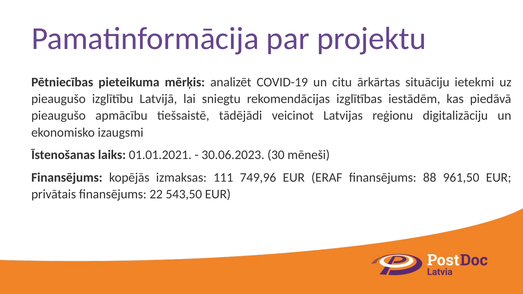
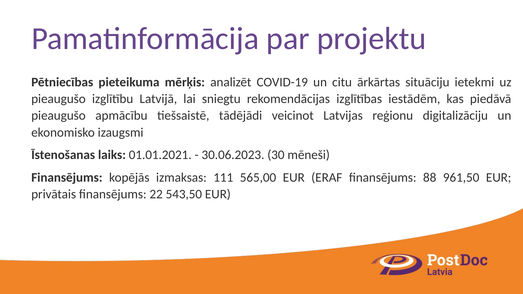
749,96: 749,96 -> 565,00
